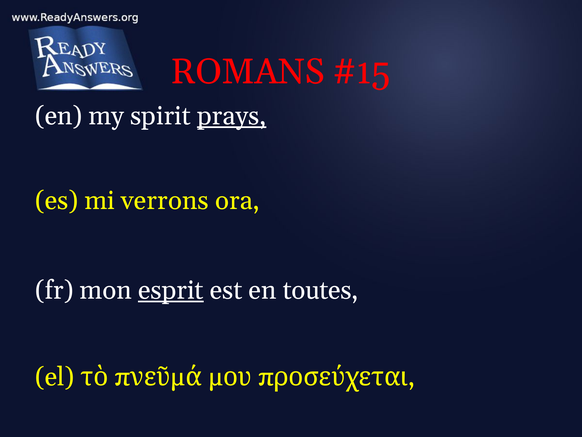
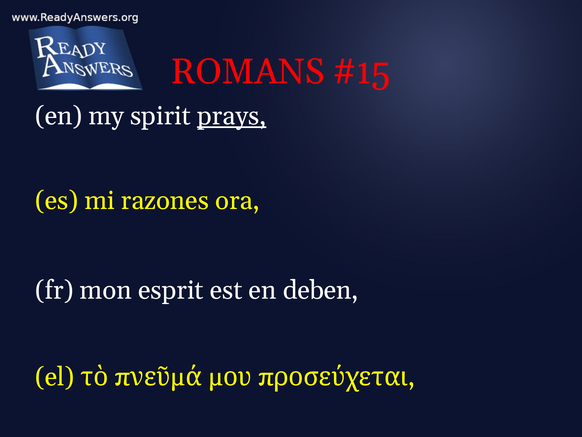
verrons: verrons -> razones
esprit underline: present -> none
toutes: toutes -> deben
